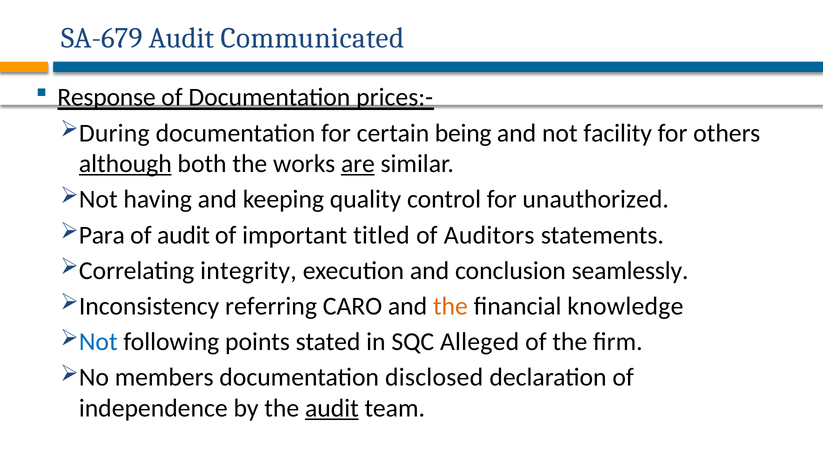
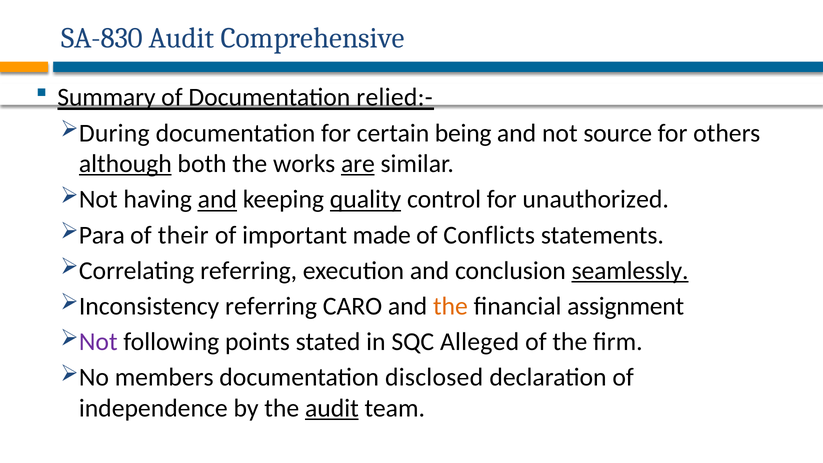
SA-679: SA-679 -> SA-830
Communicated: Communicated -> Comprehensive
Response: Response -> Summary
prices:-: prices:- -> relied:-
facility: facility -> source
and at (217, 199) underline: none -> present
quality underline: none -> present
of audit: audit -> their
titled: titled -> made
Auditors: Auditors -> Conflicts
Correlating integrity: integrity -> referring
seamlessly underline: none -> present
knowledge: knowledge -> assignment
Not at (98, 342) colour: blue -> purple
